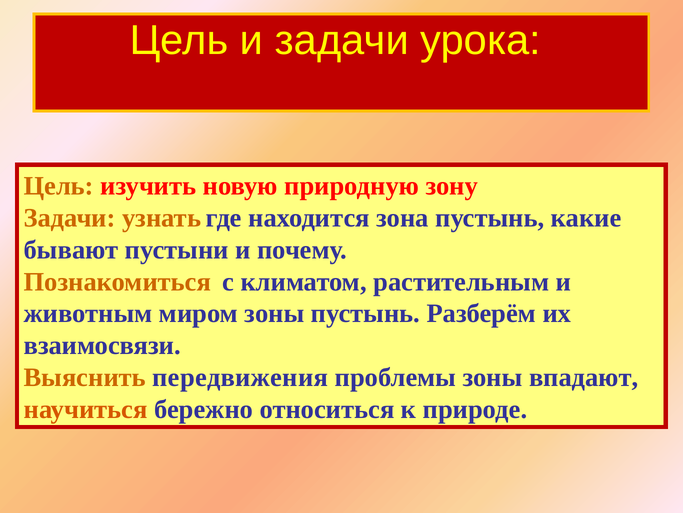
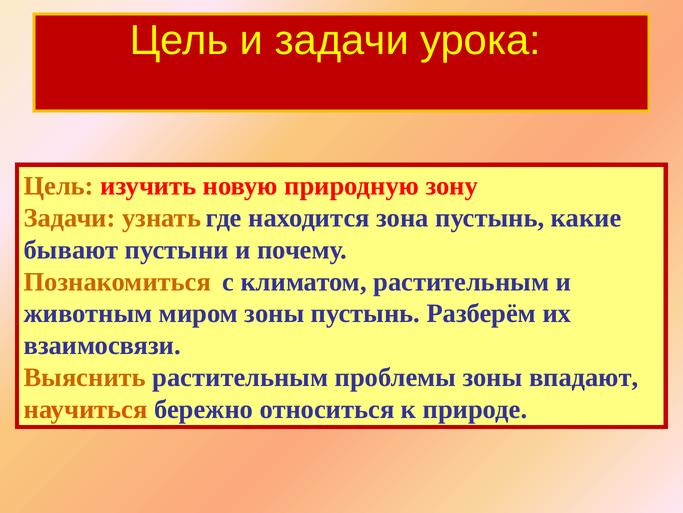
Выяснить передвижения: передвижения -> растительным
